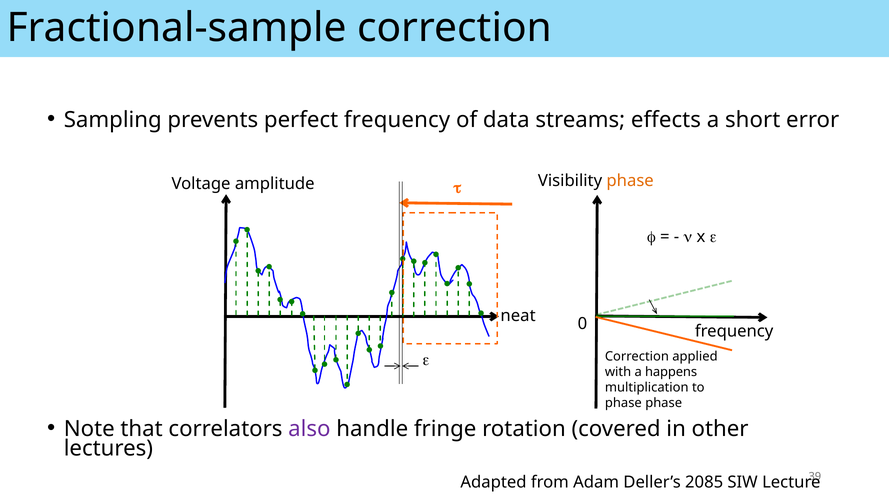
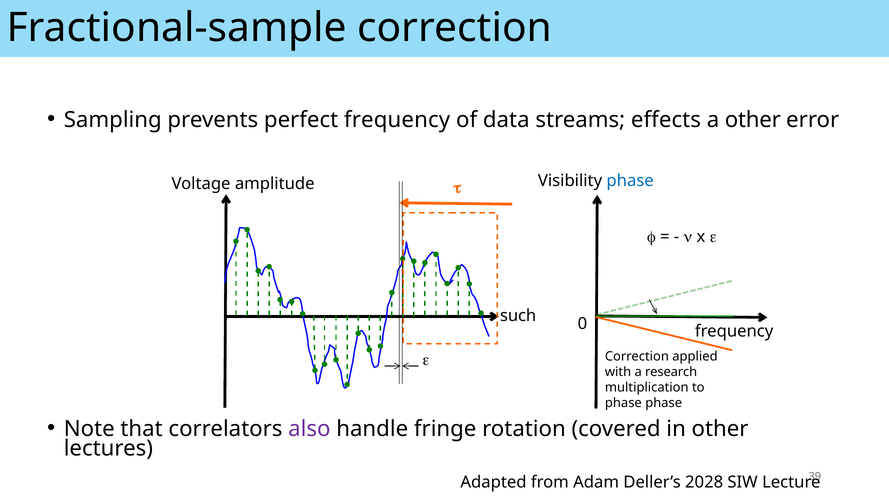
a short: short -> other
phase at (630, 181) colour: orange -> blue
neat: neat -> such
happens: happens -> research
2085: 2085 -> 2028
